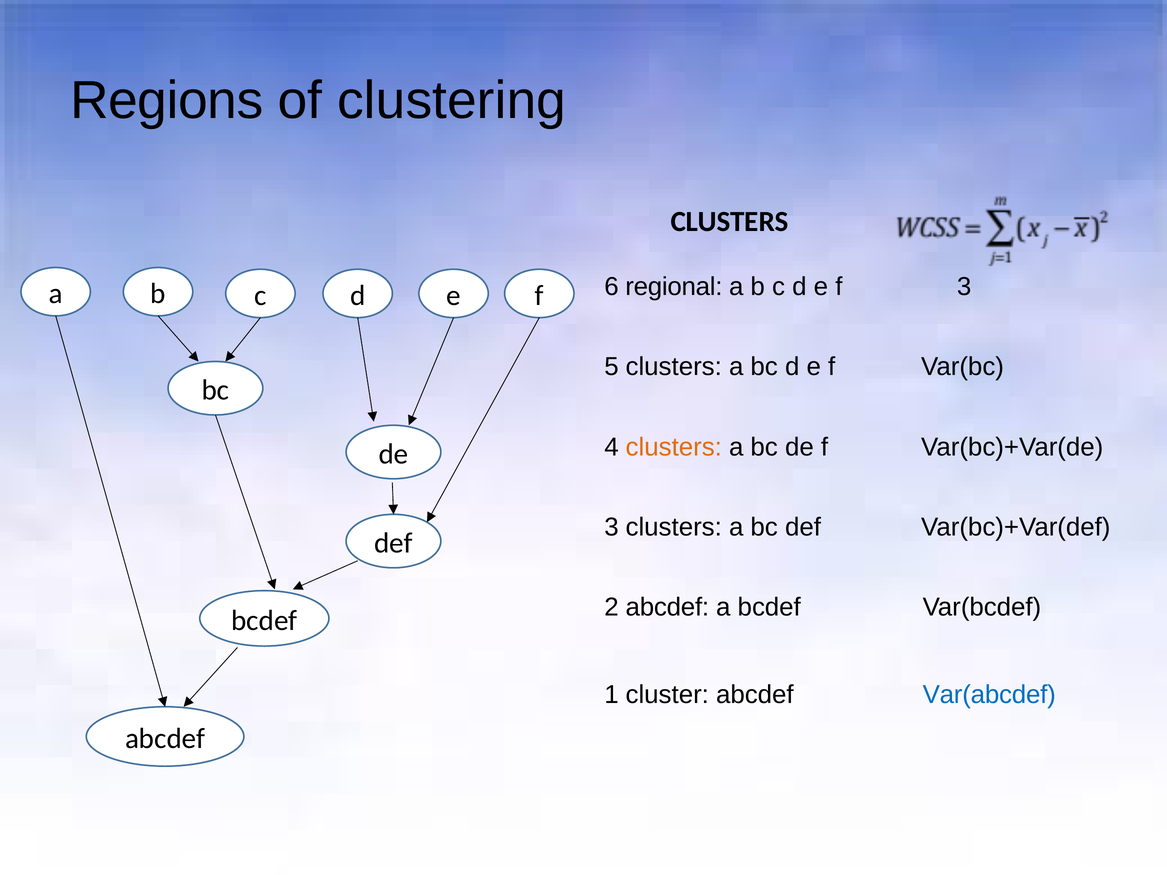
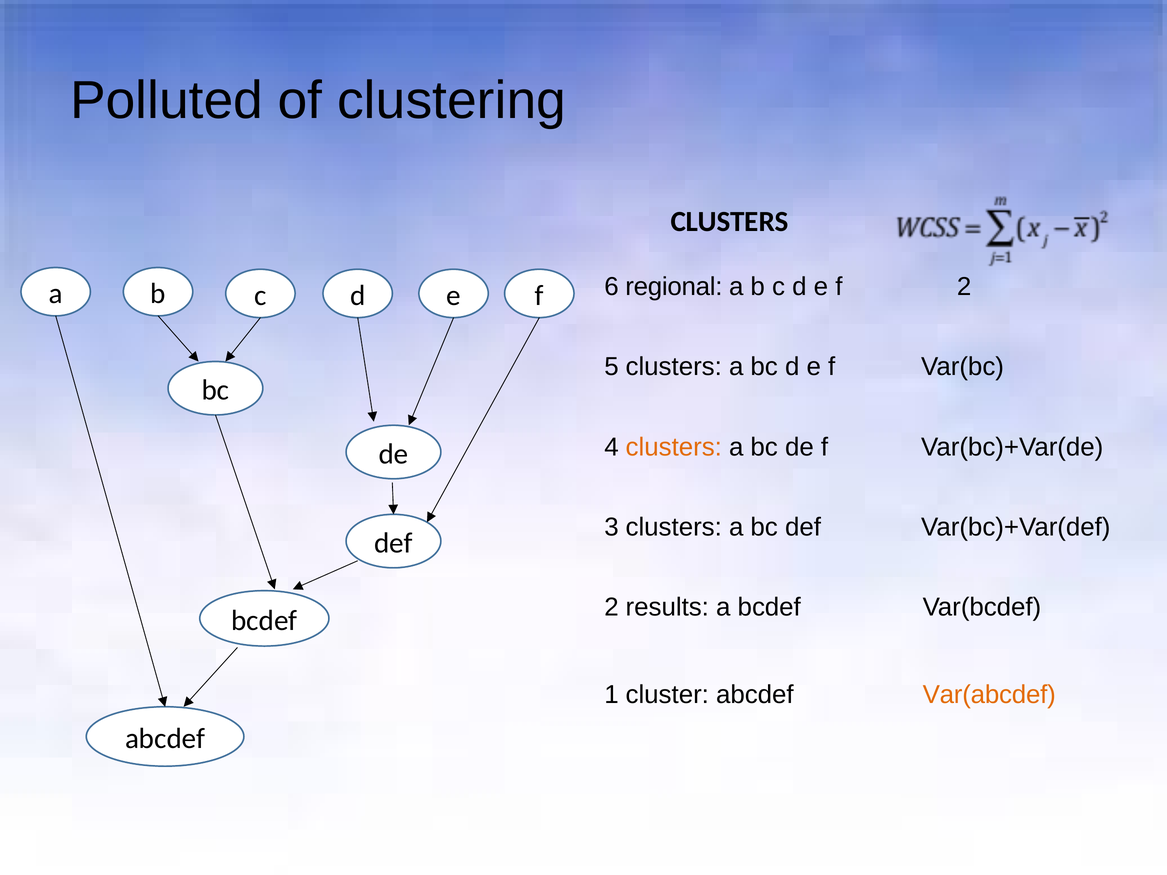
Regions: Regions -> Polluted
f 3: 3 -> 2
2 abcdef: abcdef -> results
Var(abcdef colour: blue -> orange
